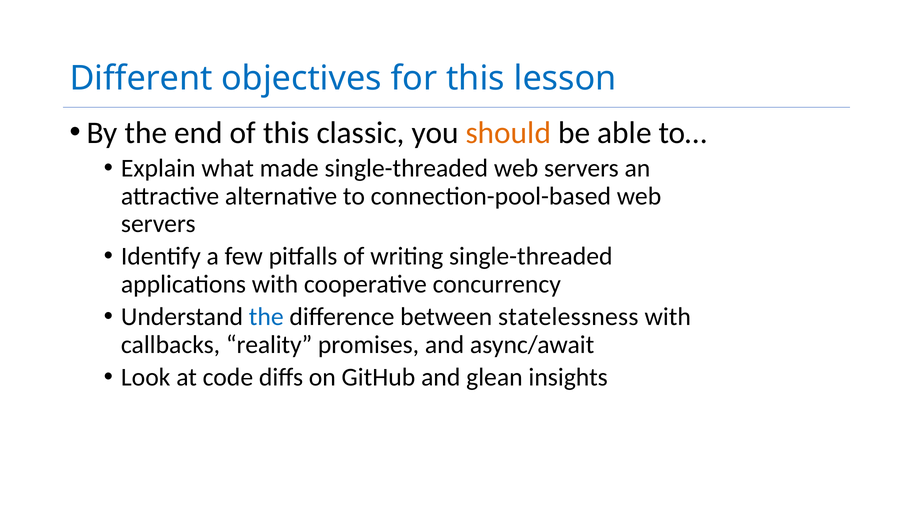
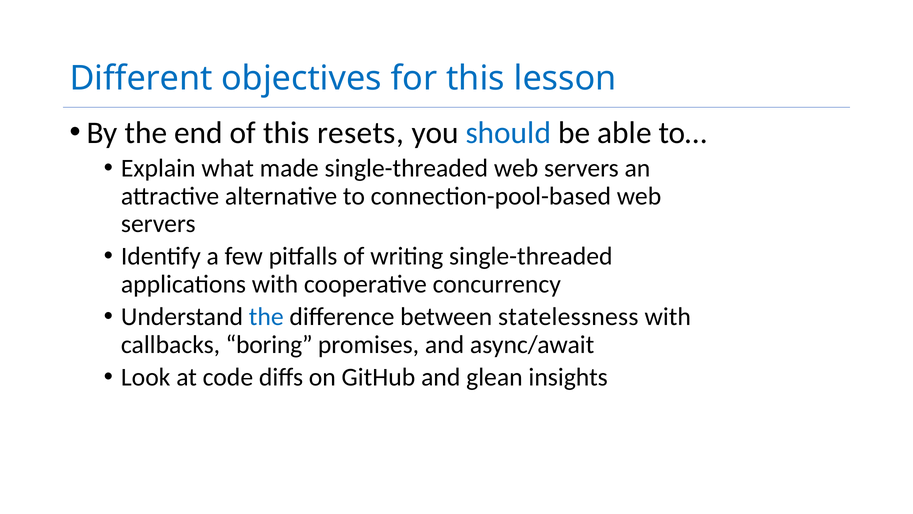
classic: classic -> resets
should colour: orange -> blue
reality: reality -> boring
